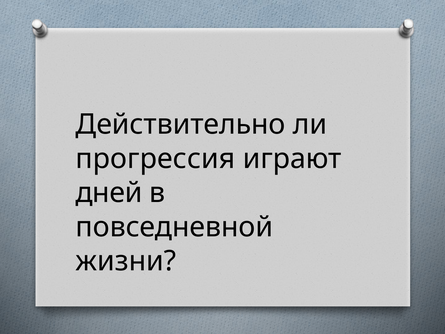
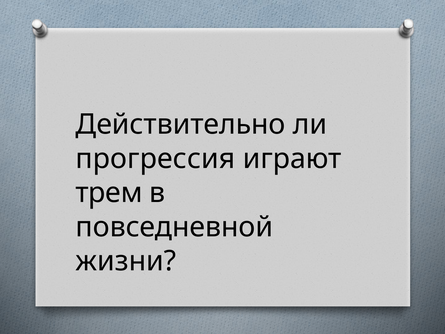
дней: дней -> трем
